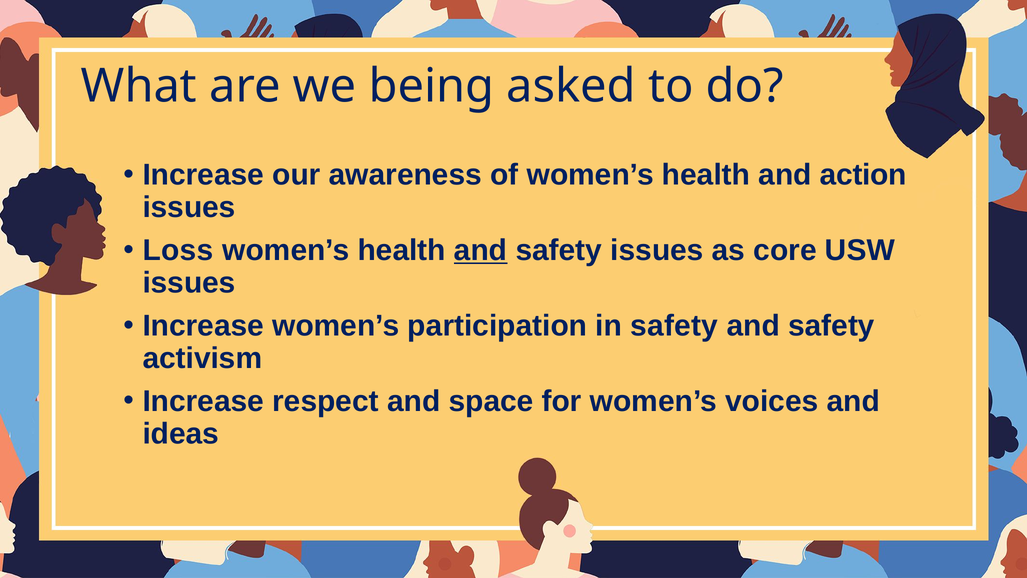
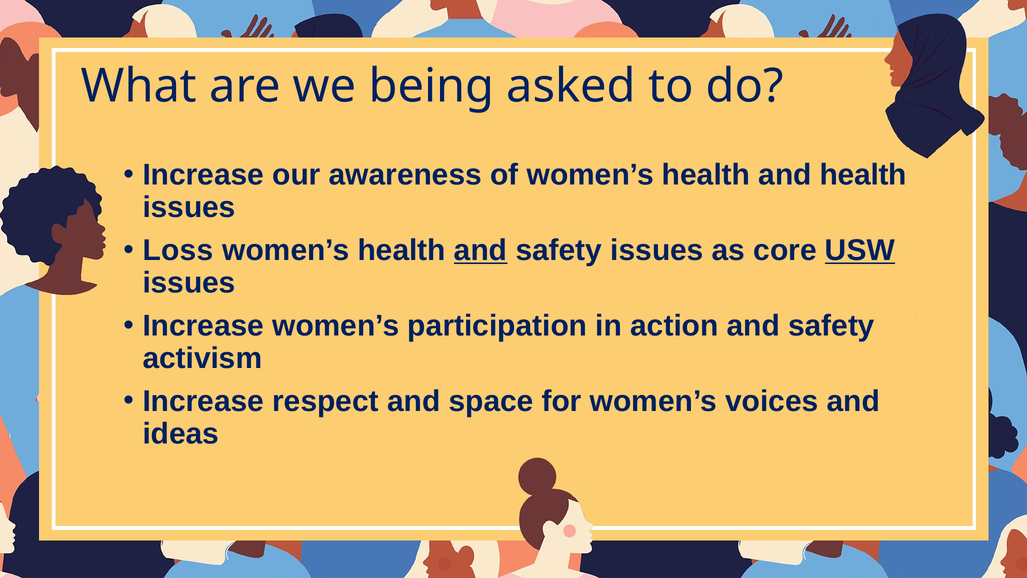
and action: action -> health
USW underline: none -> present
in safety: safety -> action
